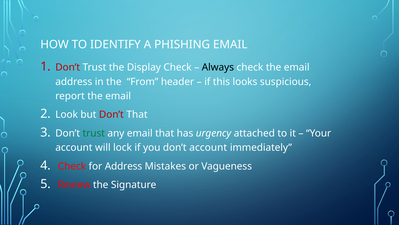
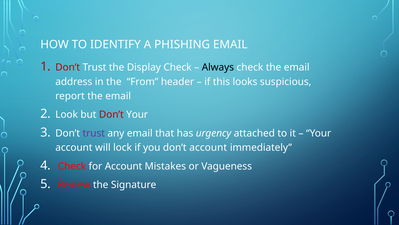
Don’t That: That -> Your
trust at (94, 133) colour: green -> purple
for Address: Address -> Account
